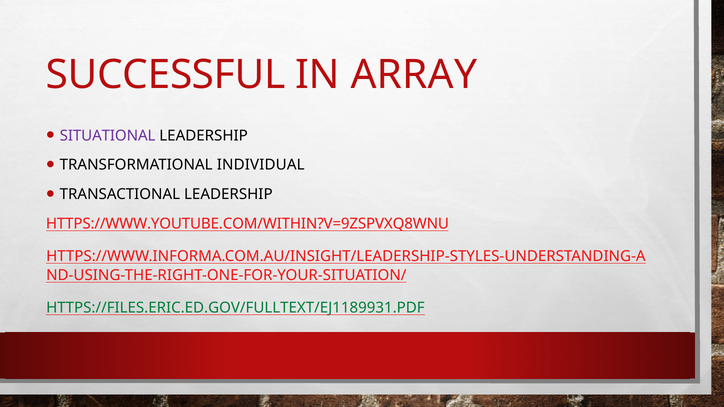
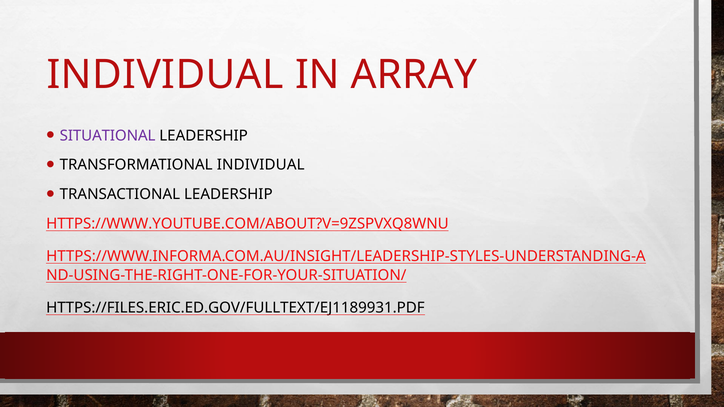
SUCCESSFUL at (166, 75): SUCCESSFUL -> INDIVIDUAL
HTTPS://WWW.YOUTUBE.COM/WITHIN?V=9ZSPVXQ8WNU: HTTPS://WWW.YOUTUBE.COM/WITHIN?V=9ZSPVXQ8WNU -> HTTPS://WWW.YOUTUBE.COM/ABOUT?V=9ZSPVXQ8WNU
HTTPS://FILES.ERIC.ED.GOV/FULLTEXT/EJ1189931.PDF colour: green -> black
